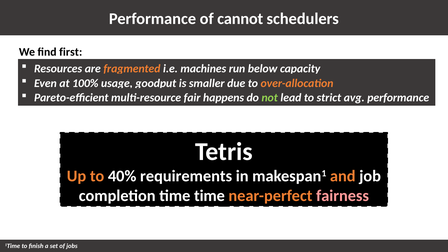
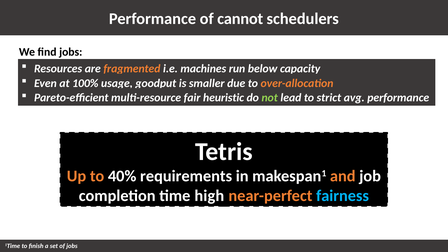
find first: first -> jobs
happens: happens -> heuristic
time time: time -> high
fairness colour: pink -> light blue
